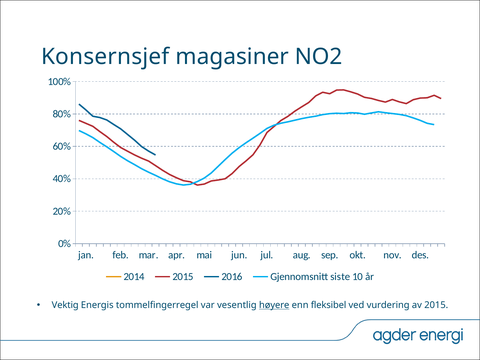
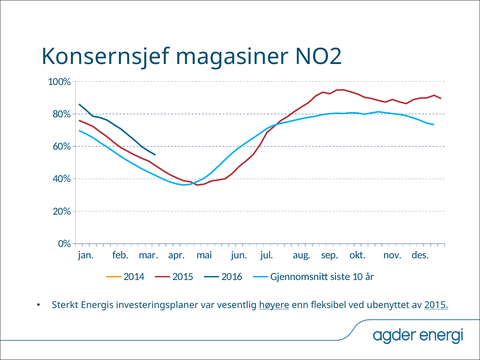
Vektig: Vektig -> Sterkt
tommelfingerregel: tommelfingerregel -> investeringsplaner
vurdering: vurdering -> ubenyttet
2015 at (436, 305) underline: none -> present
